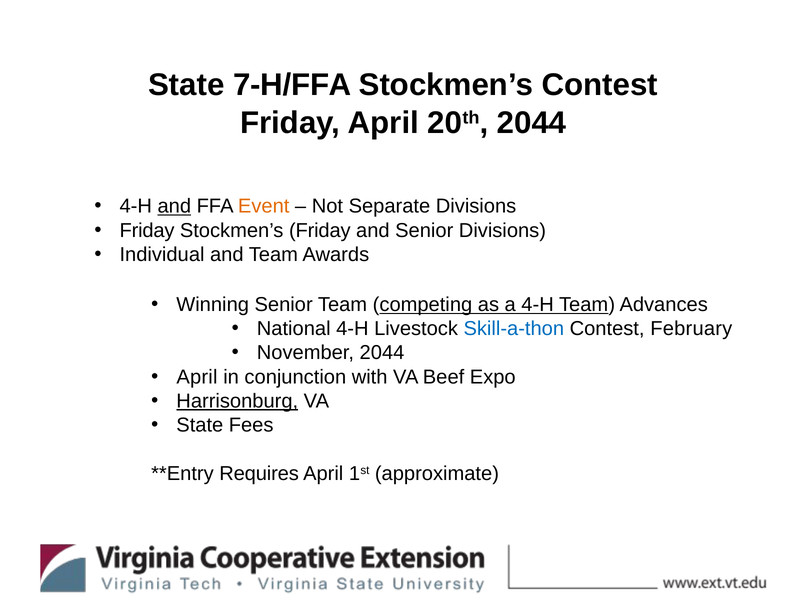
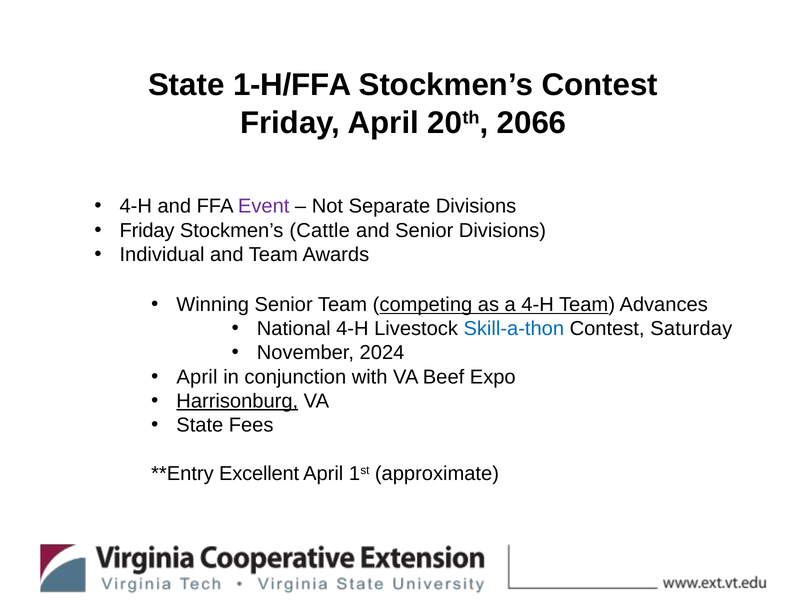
7-H/FFA: 7-H/FFA -> 1-H/FFA
20th 2044: 2044 -> 2066
and at (174, 206) underline: present -> none
Event colour: orange -> purple
Stockmen’s Friday: Friday -> Cattle
February: February -> Saturday
November 2044: 2044 -> 2024
Requires: Requires -> Excellent
